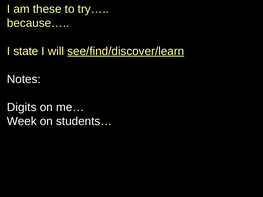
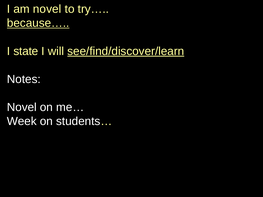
am these: these -> novel
because… underline: none -> present
Digits at (22, 107): Digits -> Novel
